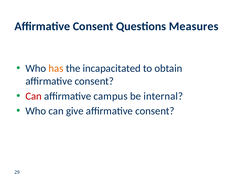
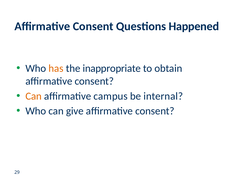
Measures: Measures -> Happened
incapacitated: incapacitated -> inappropriate
Can at (34, 96) colour: red -> orange
